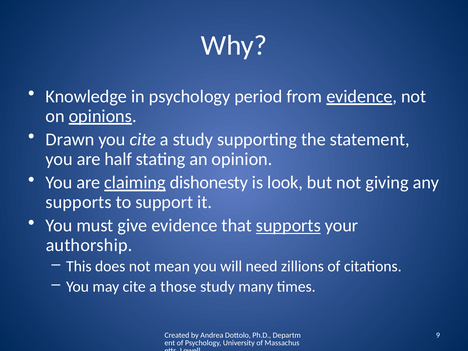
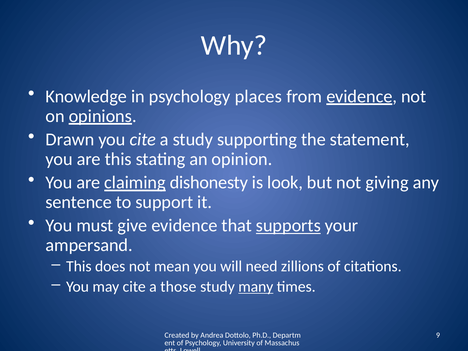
period: period -> places
are half: half -> this
supports at (79, 202): supports -> sentence
authorship: authorship -> ampersand
many underline: none -> present
